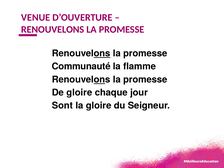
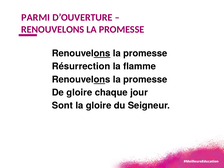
VENUE: VENUE -> PARMI
Communauté: Communauté -> Résurrection
